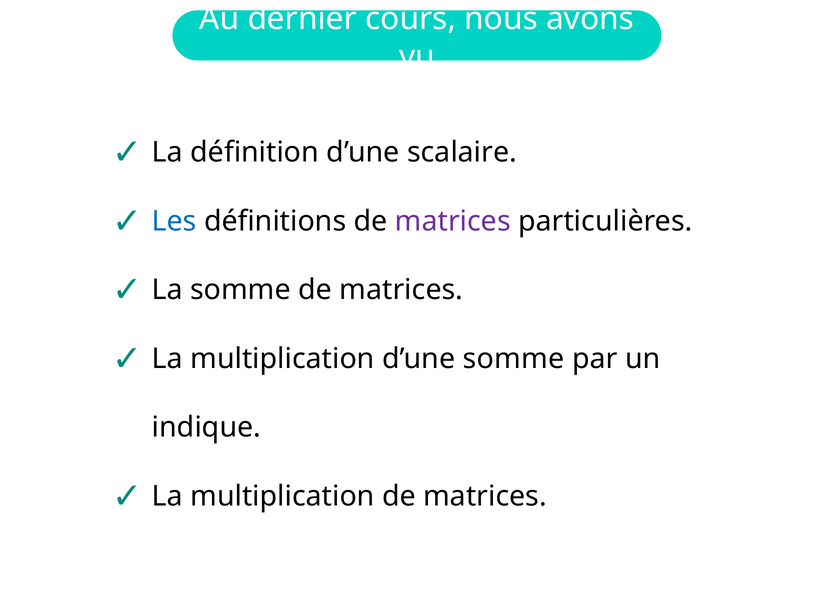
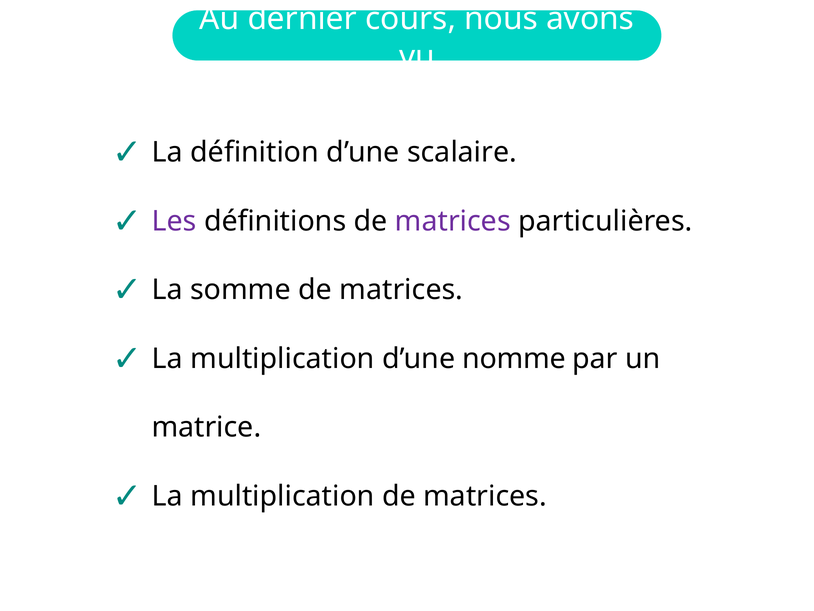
Les colour: blue -> purple
d’une somme: somme -> nomme
indique: indique -> matrice
